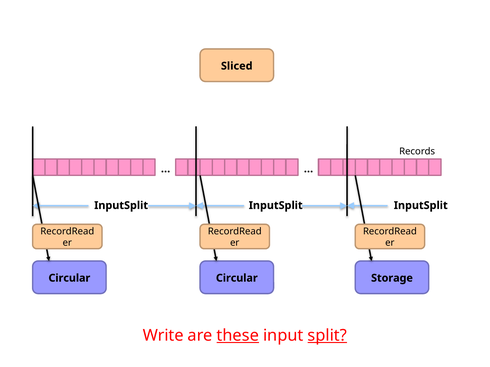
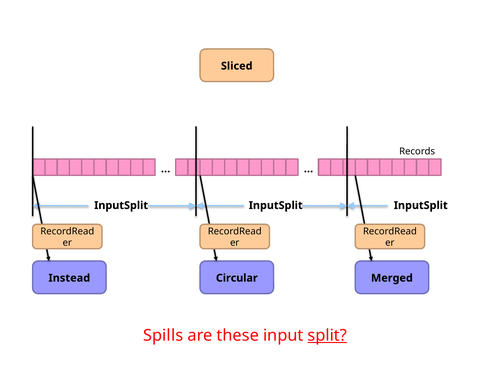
Circular at (69, 278): Circular -> Instead
Storage: Storage -> Merged
Write: Write -> Spills
these underline: present -> none
